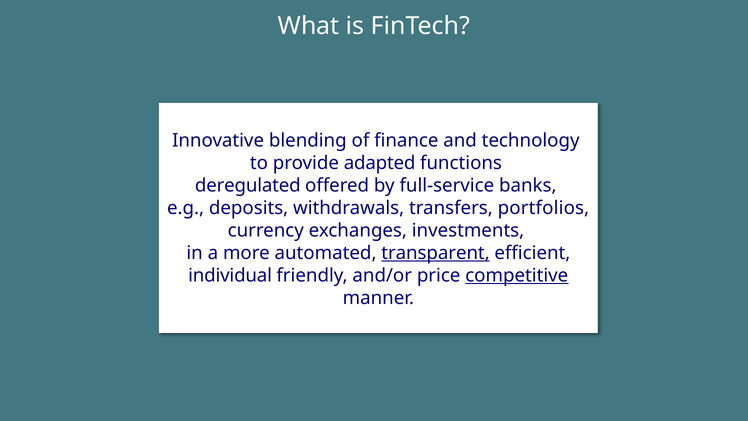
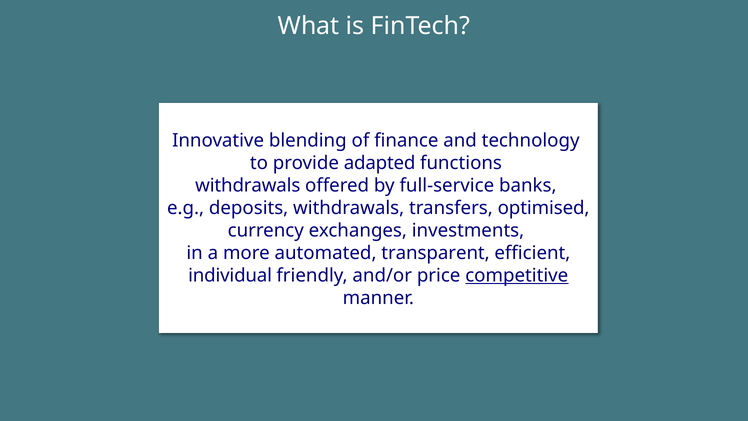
deregulated at (248, 185): deregulated -> withdrawals
portfolios: portfolios -> optimised
transparent underline: present -> none
